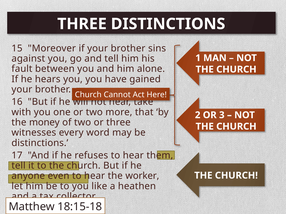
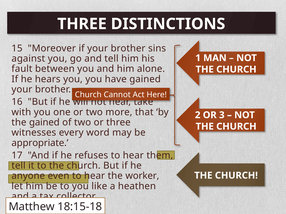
the money: money -> gained
distinctions at (40, 143): distinctions -> appropriate
